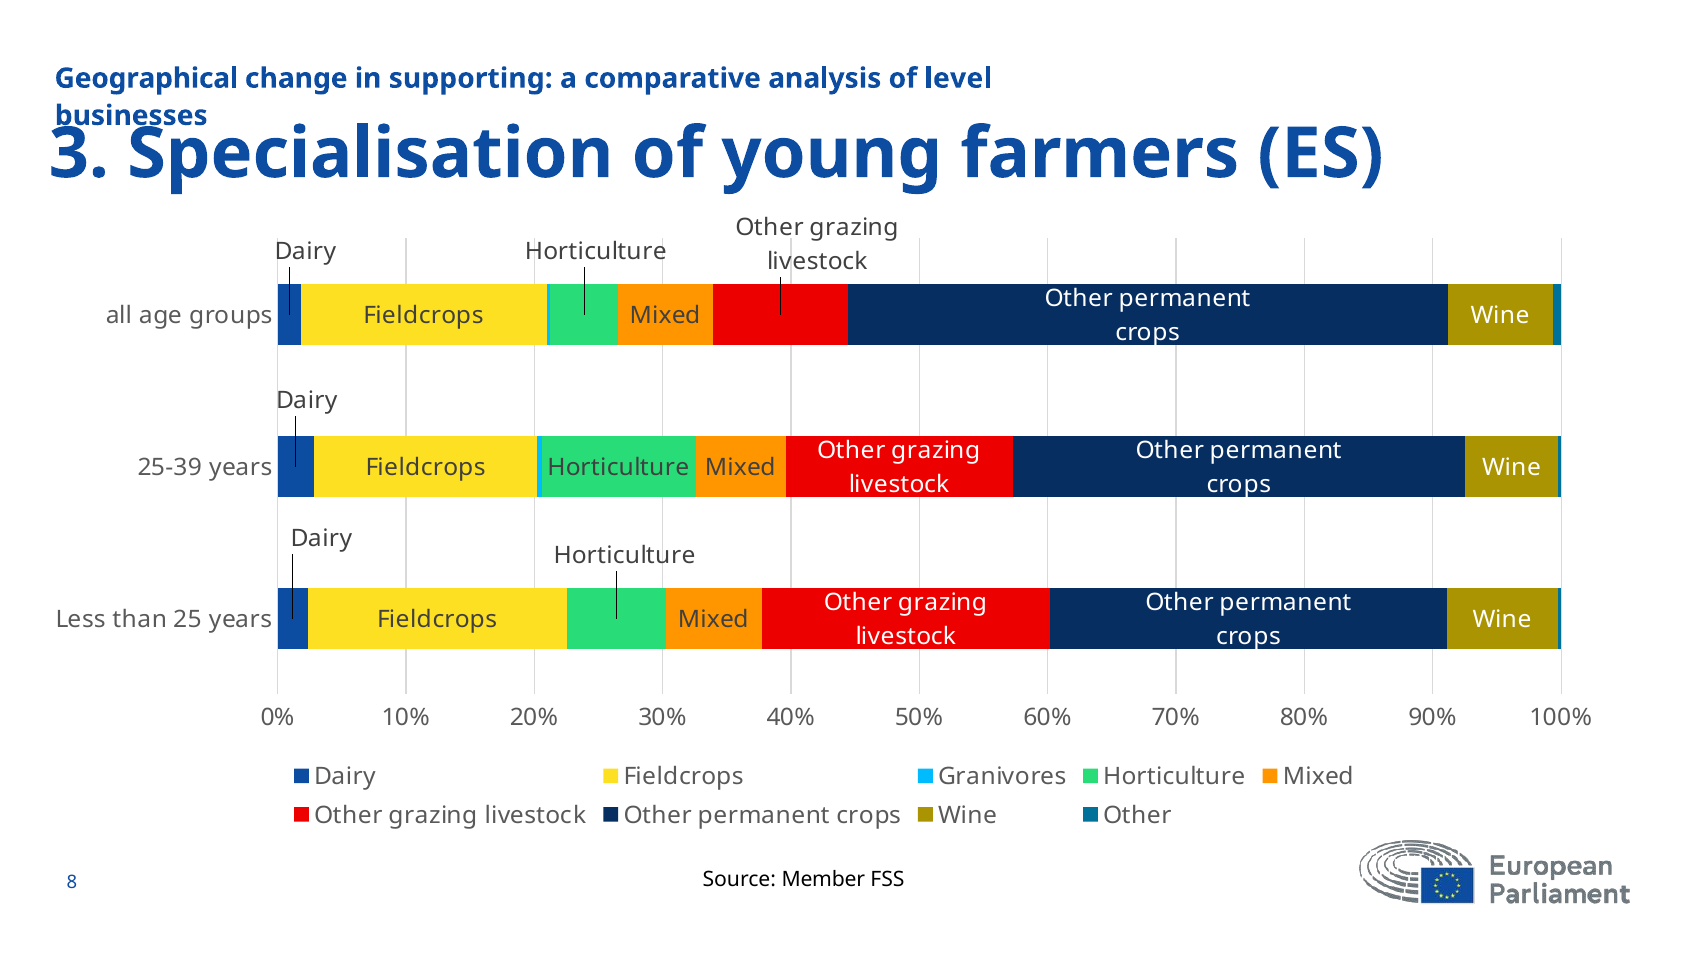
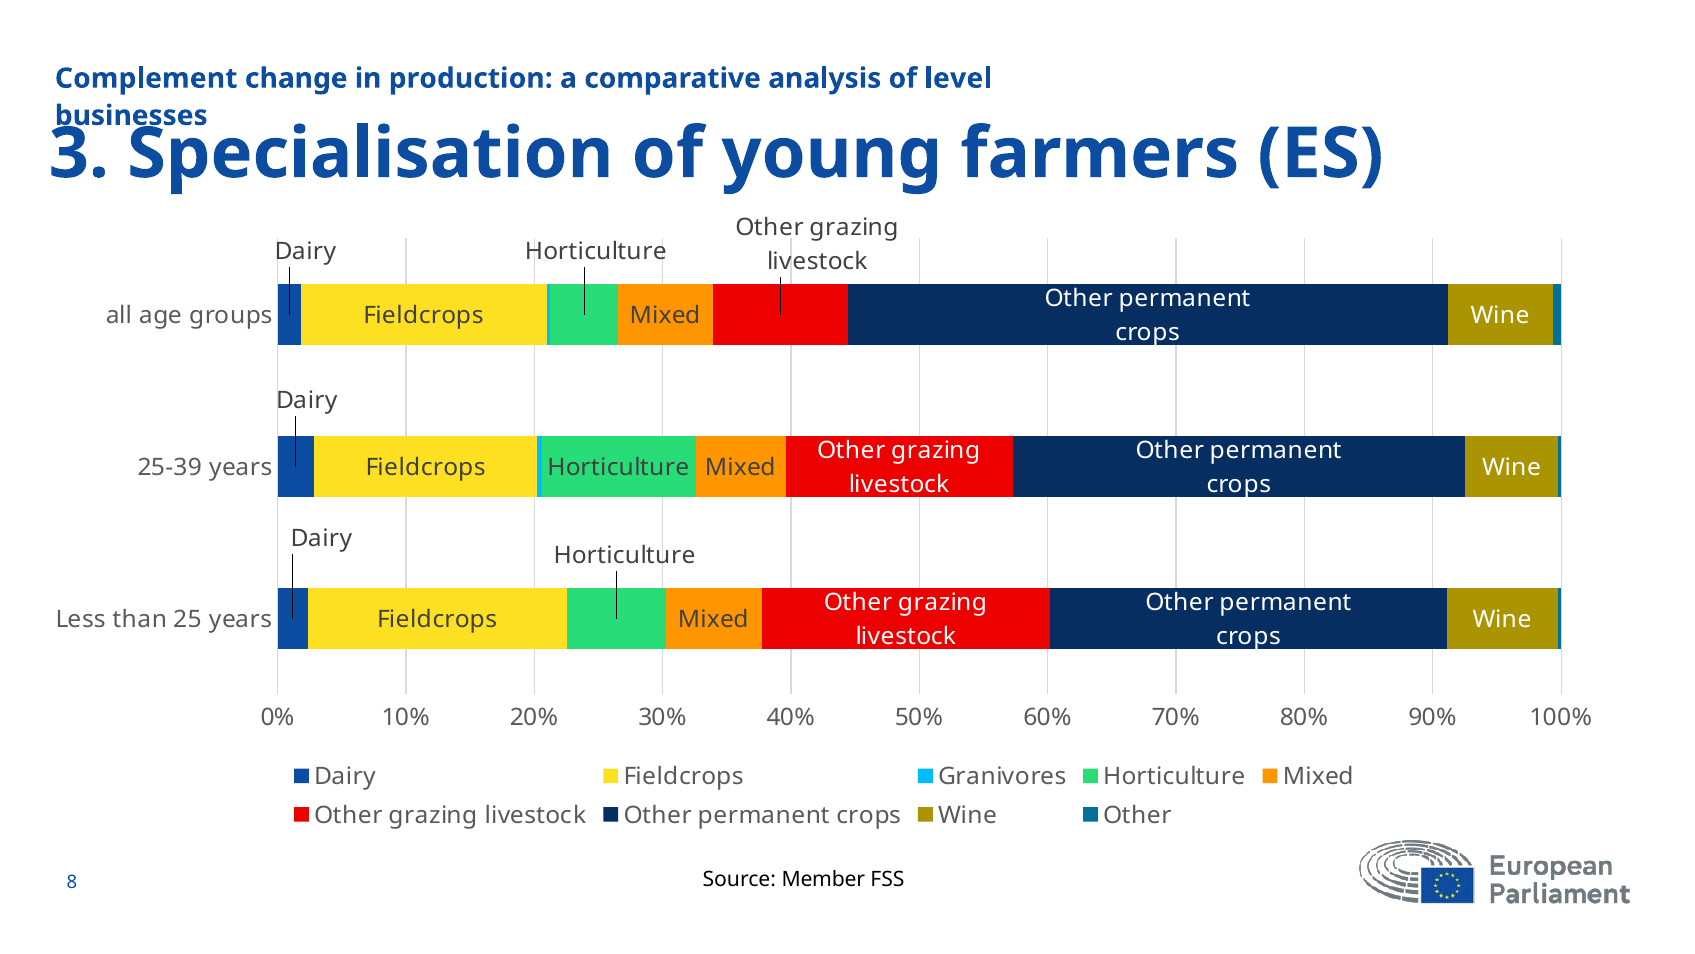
Geographical: Geographical -> Complement
supporting: supporting -> production
